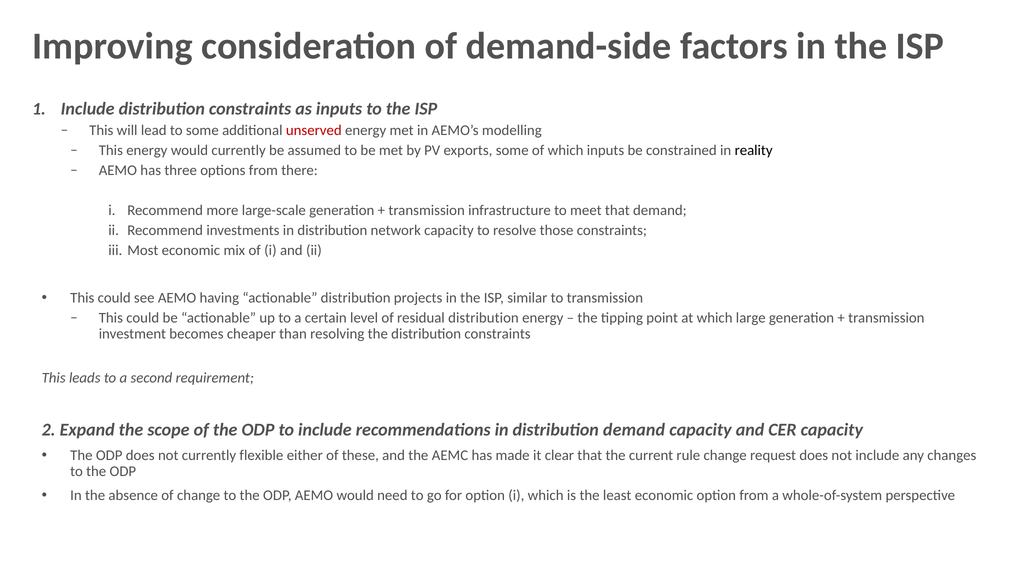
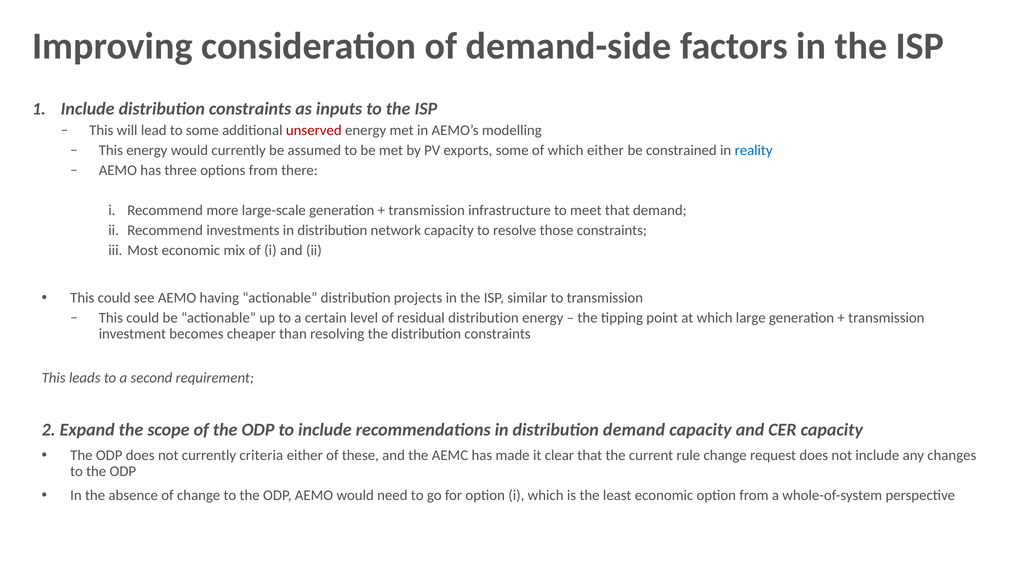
which inputs: inputs -> either
reality colour: black -> blue
flexible: flexible -> criteria
